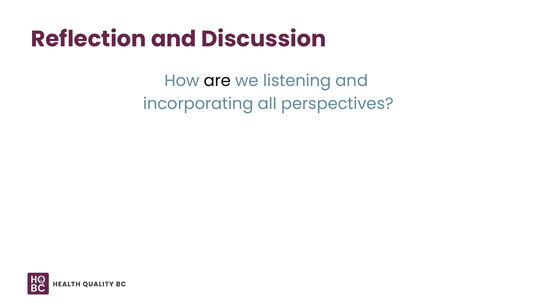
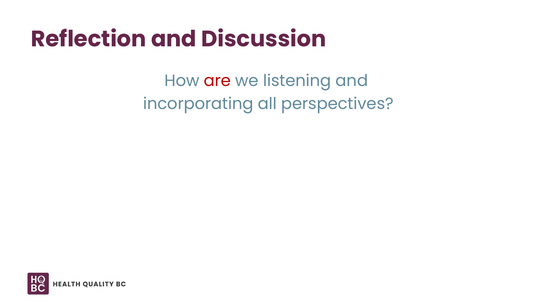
are colour: black -> red
